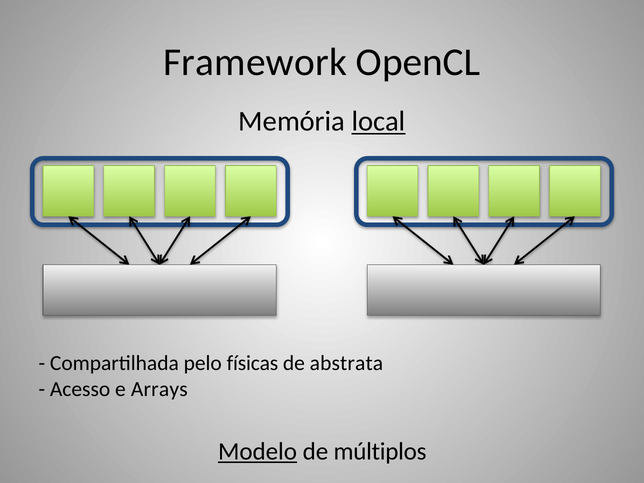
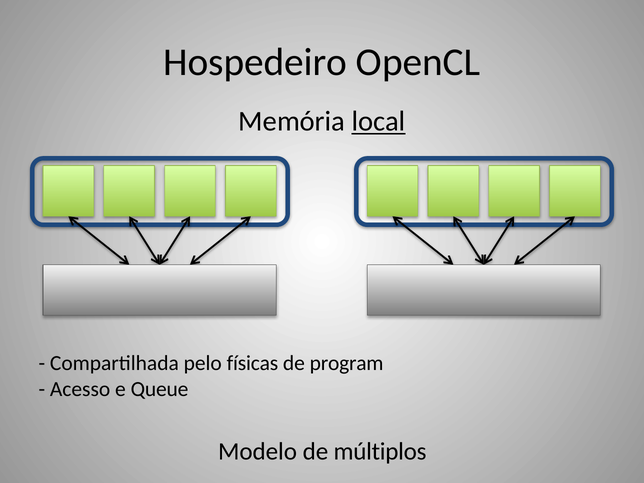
Framework: Framework -> Hospedeiro
abstrata: abstrata -> program
Arrays: Arrays -> Queue
Modelo underline: present -> none
